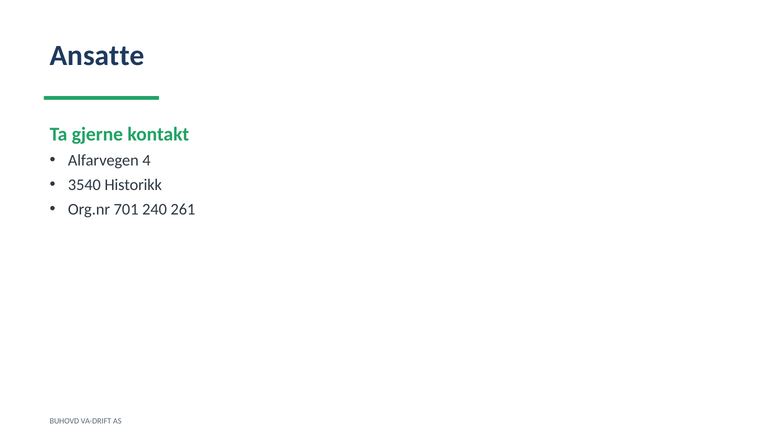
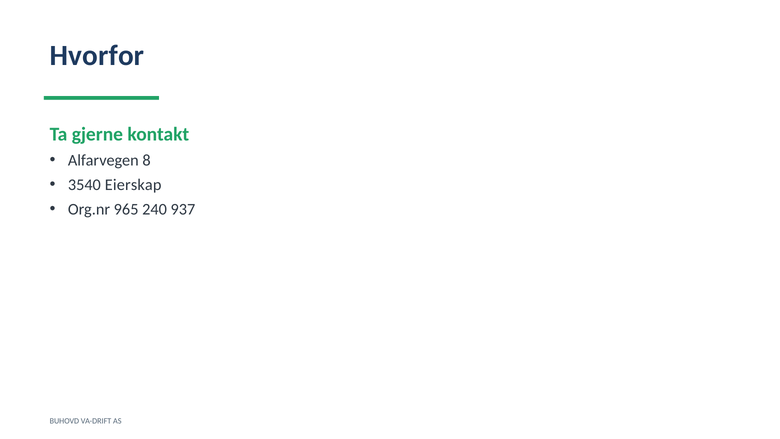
Ansatte: Ansatte -> Hvorfor
4: 4 -> 8
Historikk: Historikk -> Eierskap
701: 701 -> 965
261: 261 -> 937
